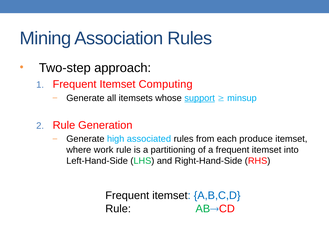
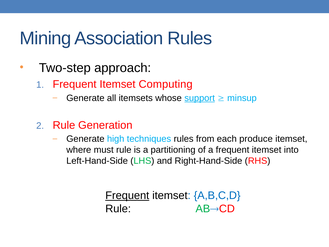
associated: associated -> techniques
work: work -> must
Frequent at (127, 195) underline: none -> present
